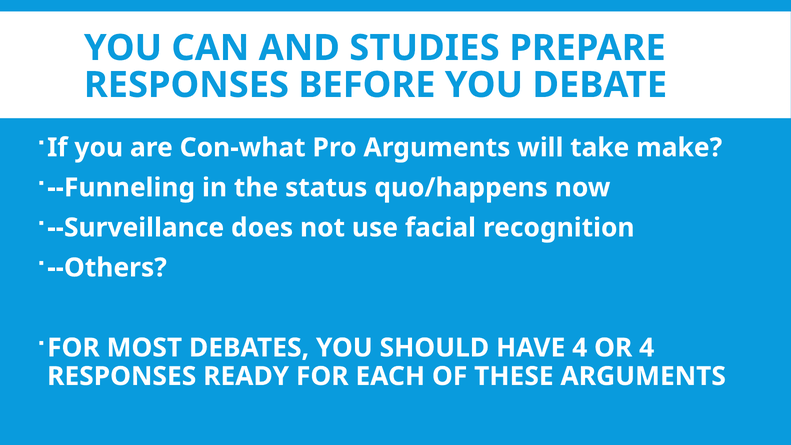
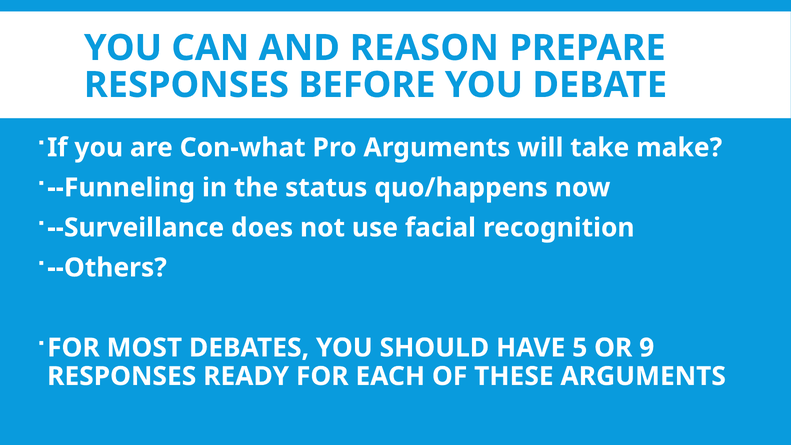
STUDIES: STUDIES -> REASON
HAVE 4: 4 -> 5
OR 4: 4 -> 9
